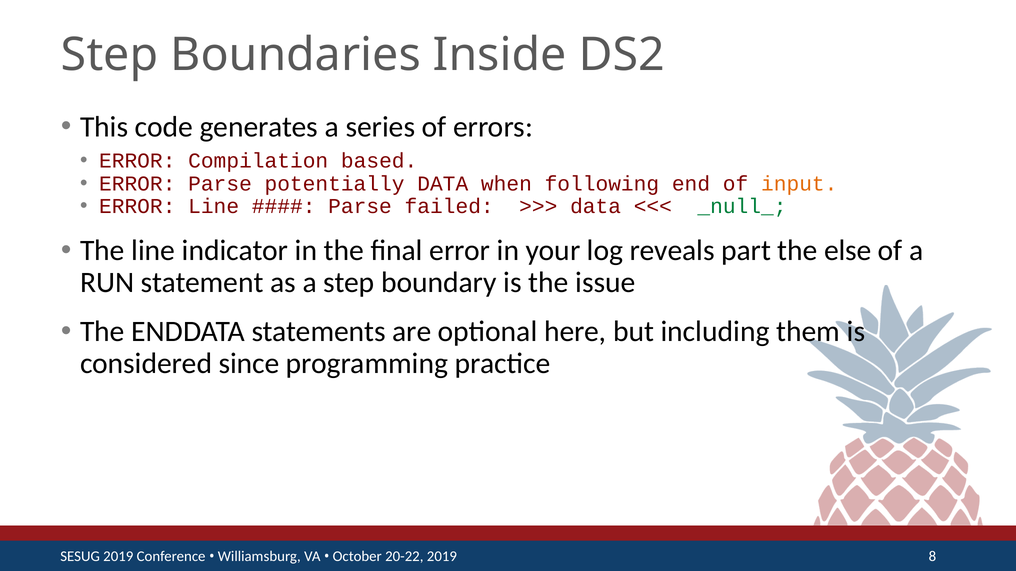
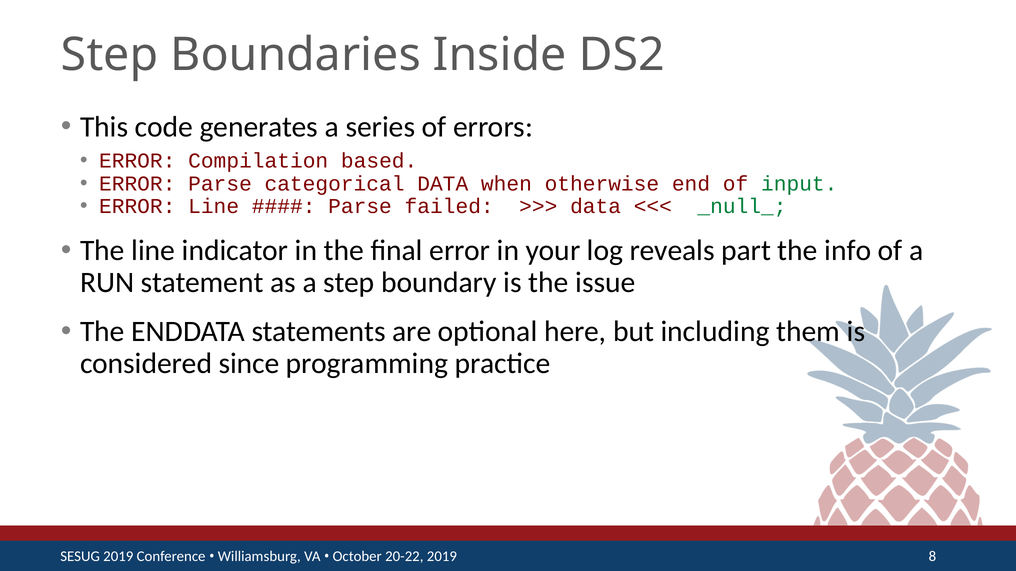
potentially: potentially -> categorical
following: following -> otherwise
input colour: orange -> green
else: else -> info
